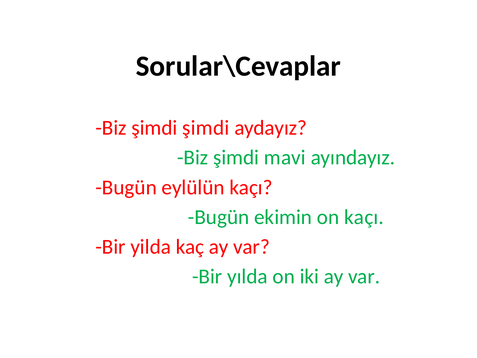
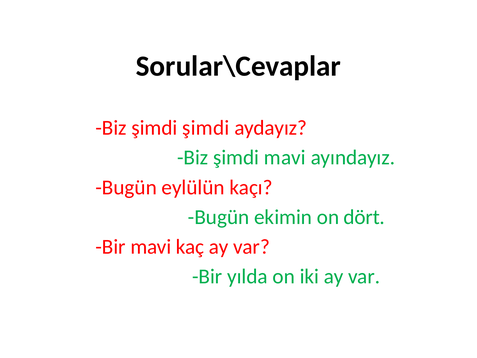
on kaçı: kaçı -> dört
Bir yilda: yilda -> mavi
